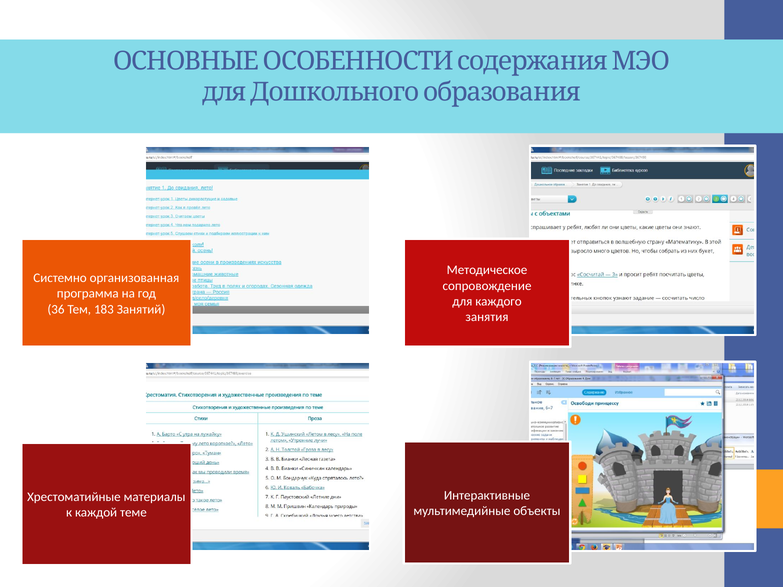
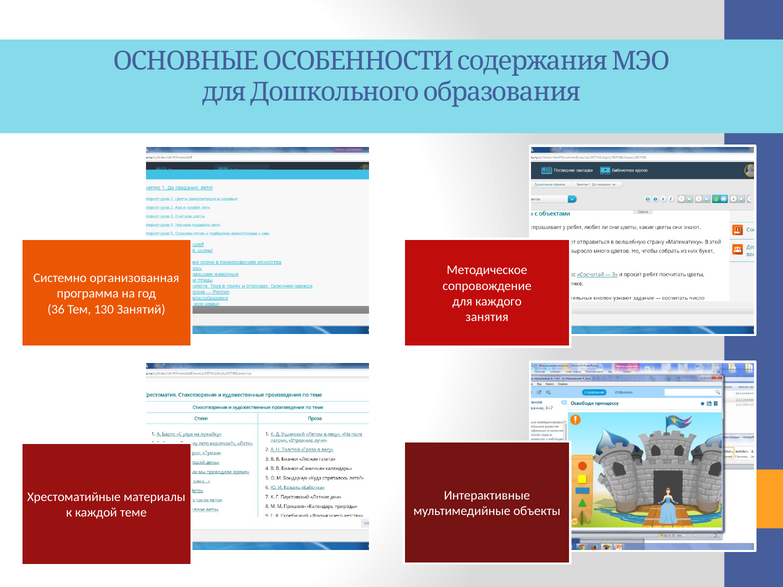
183: 183 -> 130
